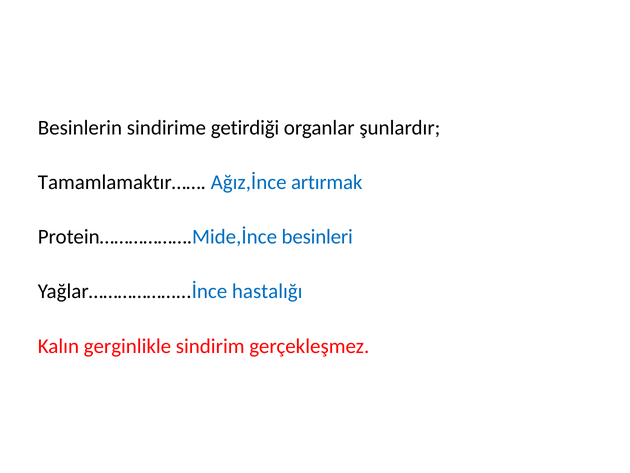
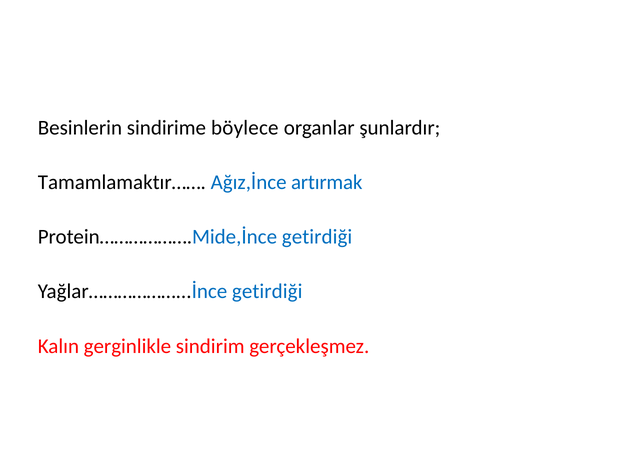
getirdiği: getirdiği -> böylece
Protein……………….Mide,İnce besinleri: besinleri -> getirdiği
Yağlar………………...İnce hastalığı: hastalığı -> getirdiği
